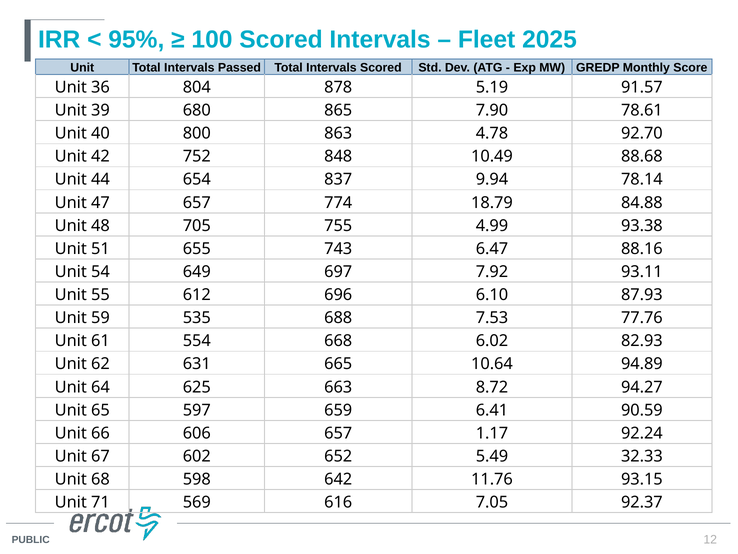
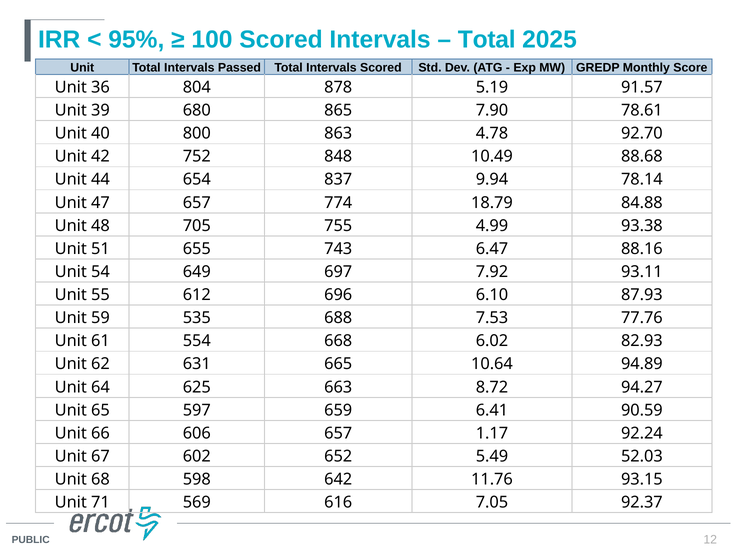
Fleet at (487, 40): Fleet -> Total
32.33: 32.33 -> 52.03
